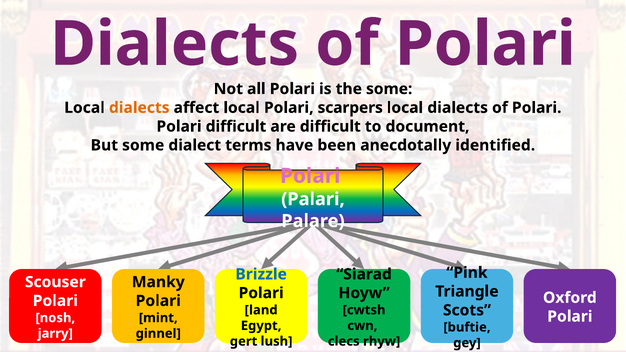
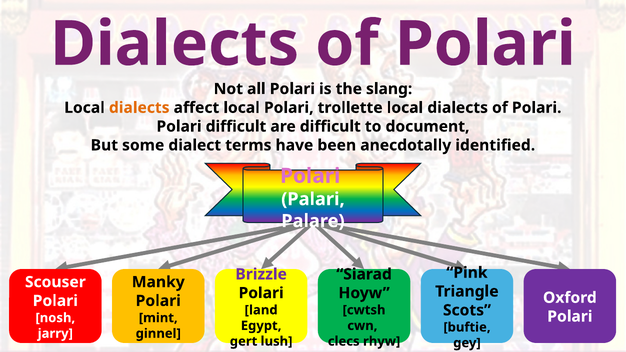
some at (389, 89): some -> slang
scarpers: scarpers -> trollette
Brizzle colour: blue -> purple
